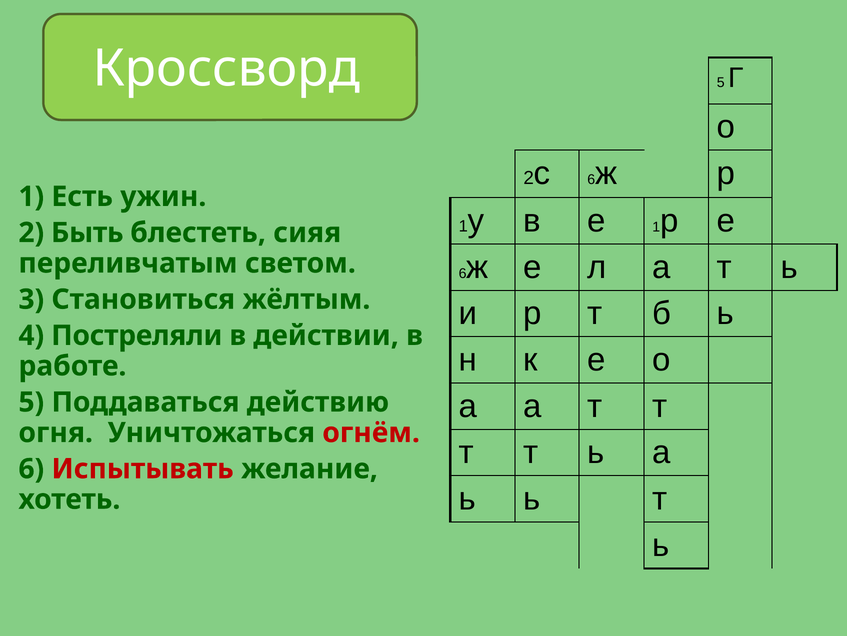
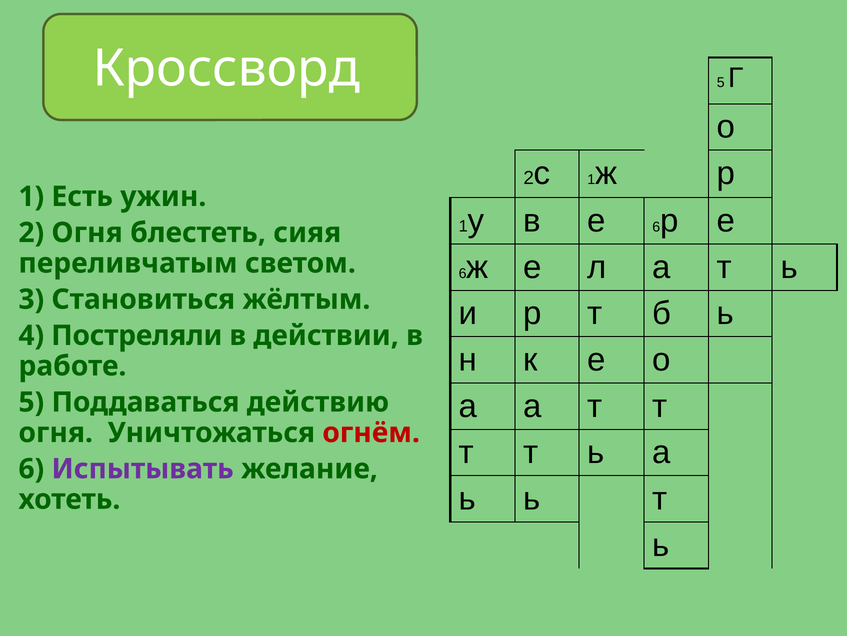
6 at (591, 179): 6 -> 1
в е 1: 1 -> 6
2 Быть: Быть -> Огня
Испытывать colour: red -> purple
